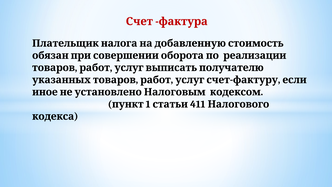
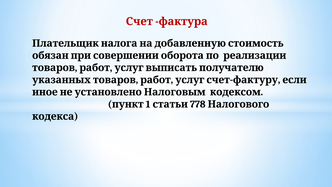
411: 411 -> 778
